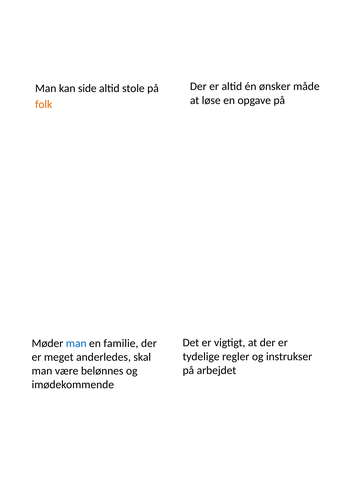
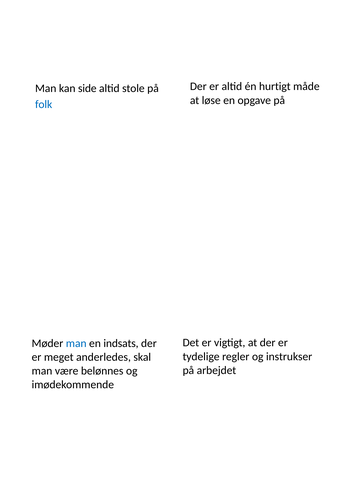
ønsker: ønsker -> hurtigt
folk colour: orange -> blue
familie: familie -> indsats
